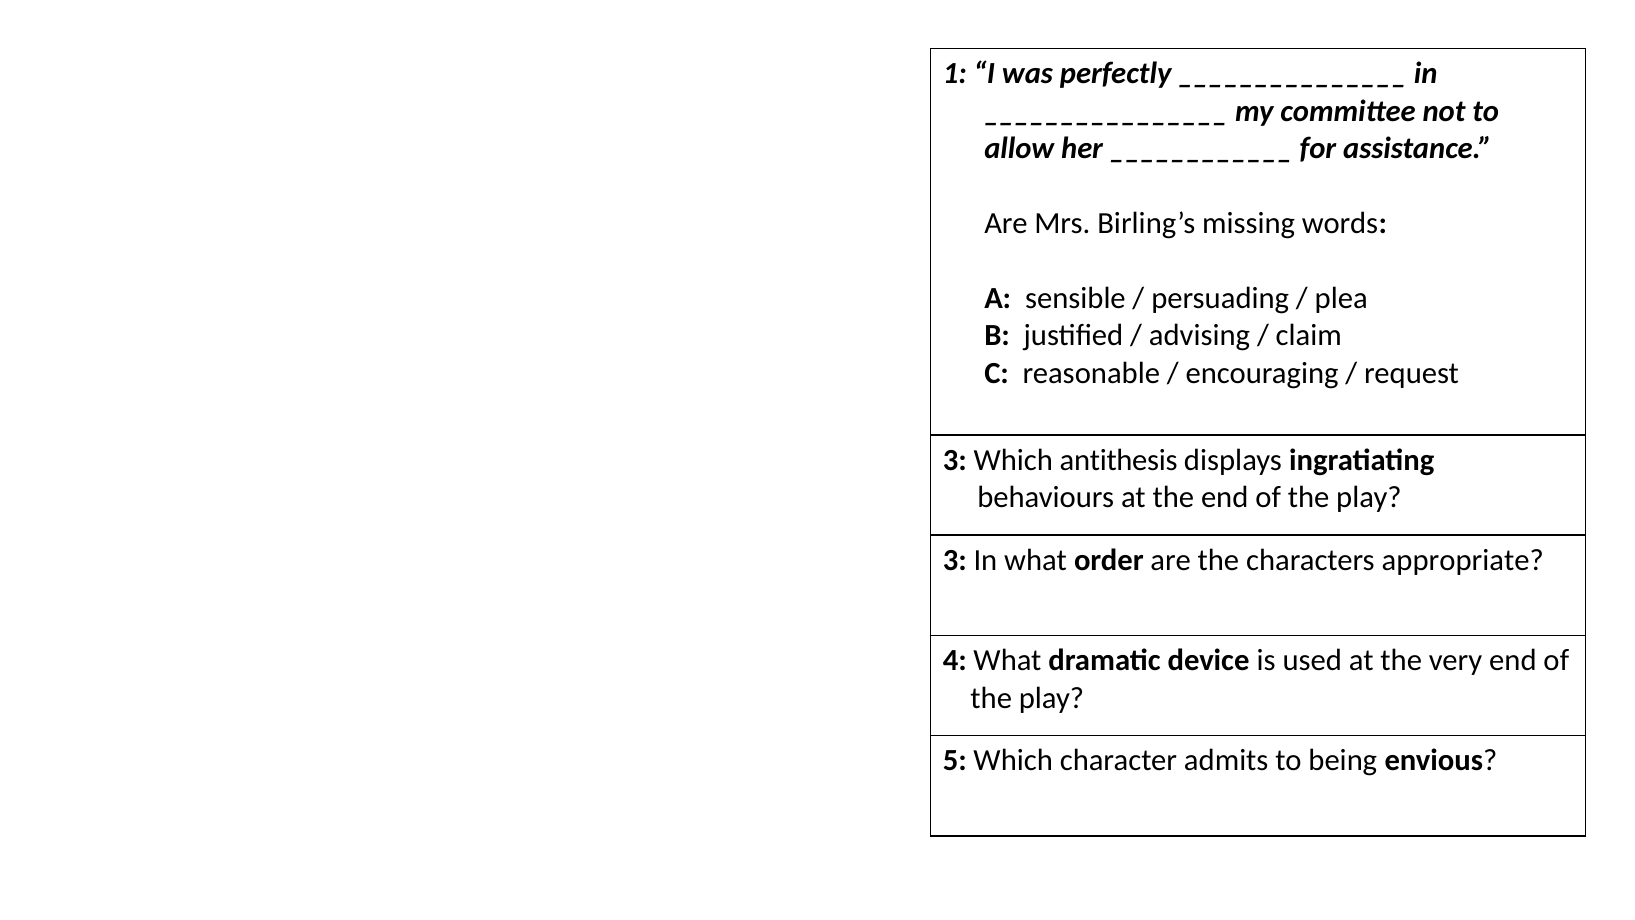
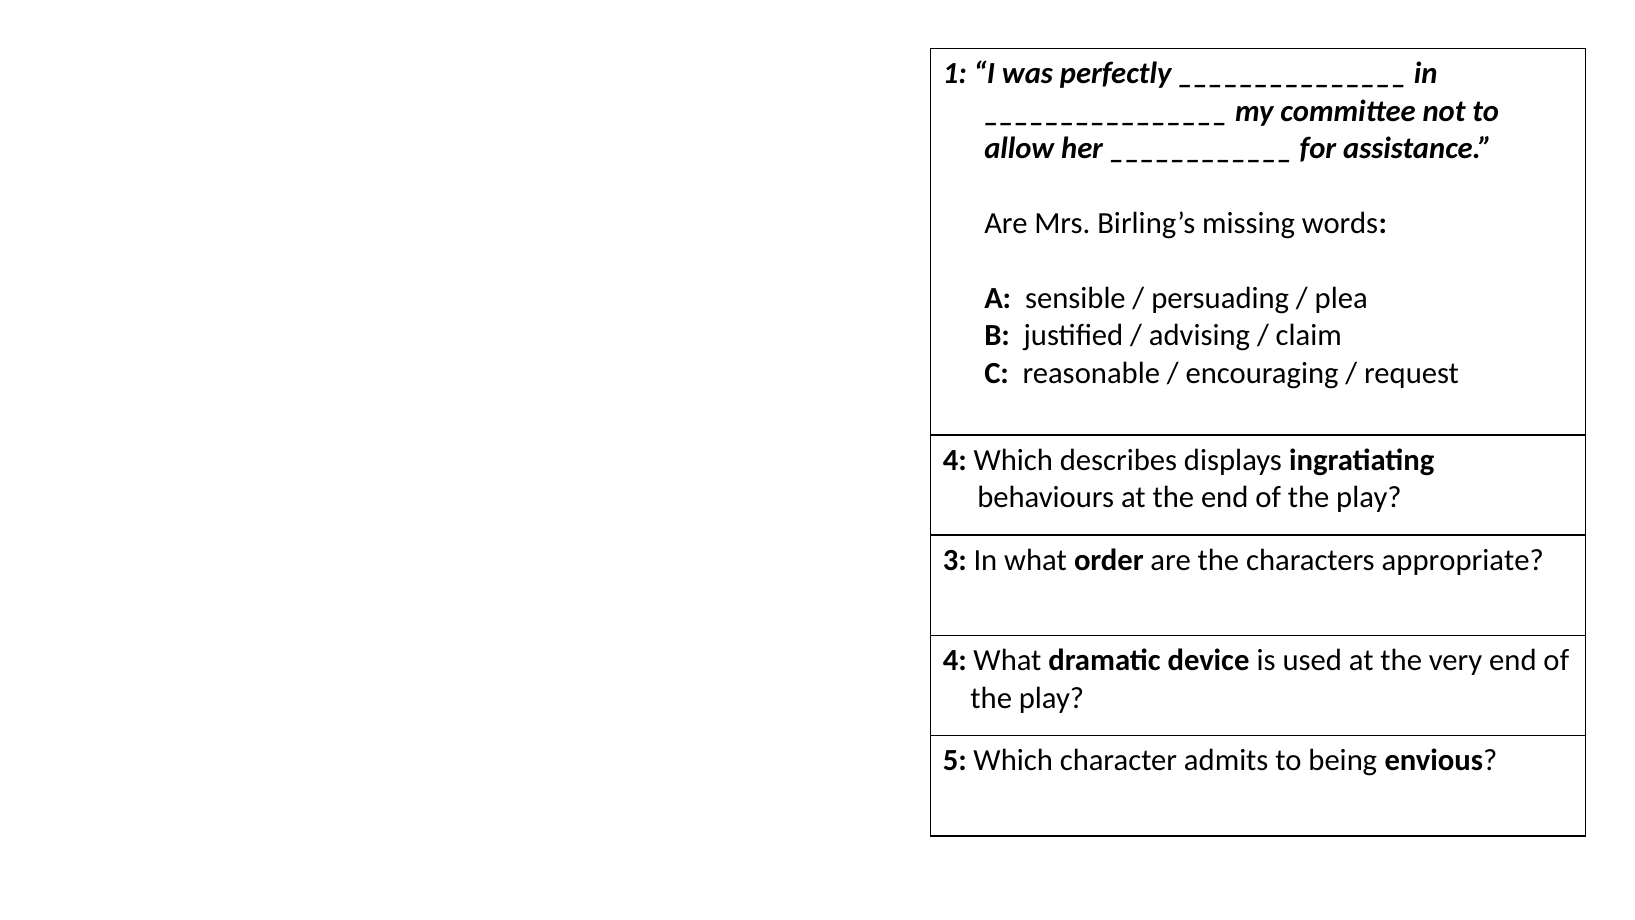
3 at (955, 460): 3 -> 4
antithesis: antithesis -> describes
